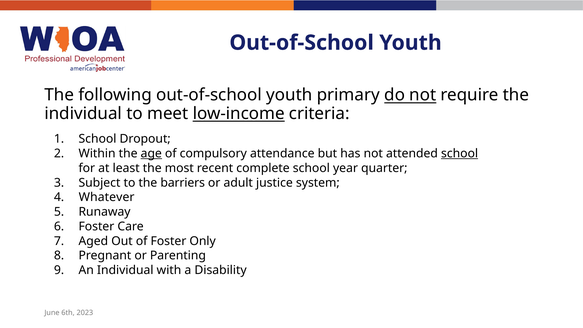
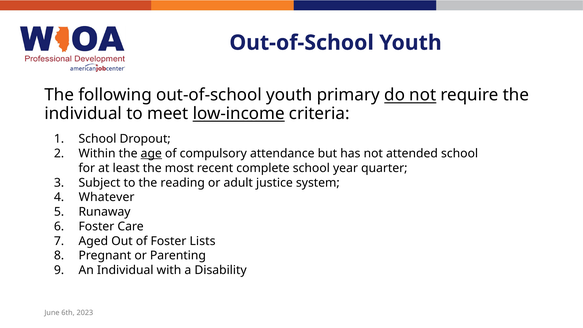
school at (460, 154) underline: present -> none
barriers: barriers -> reading
Only: Only -> Lists
